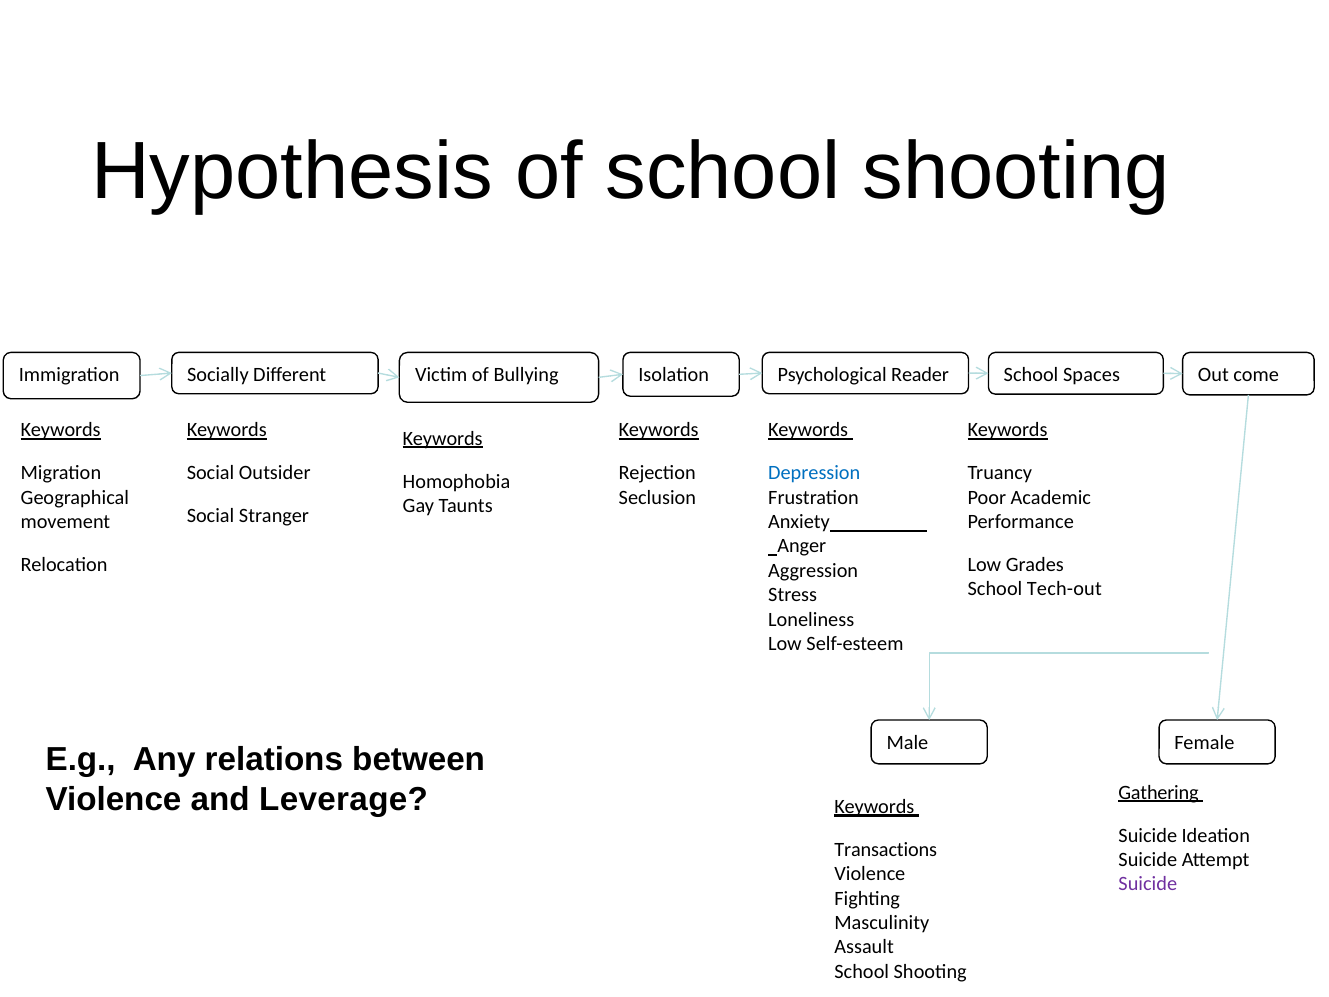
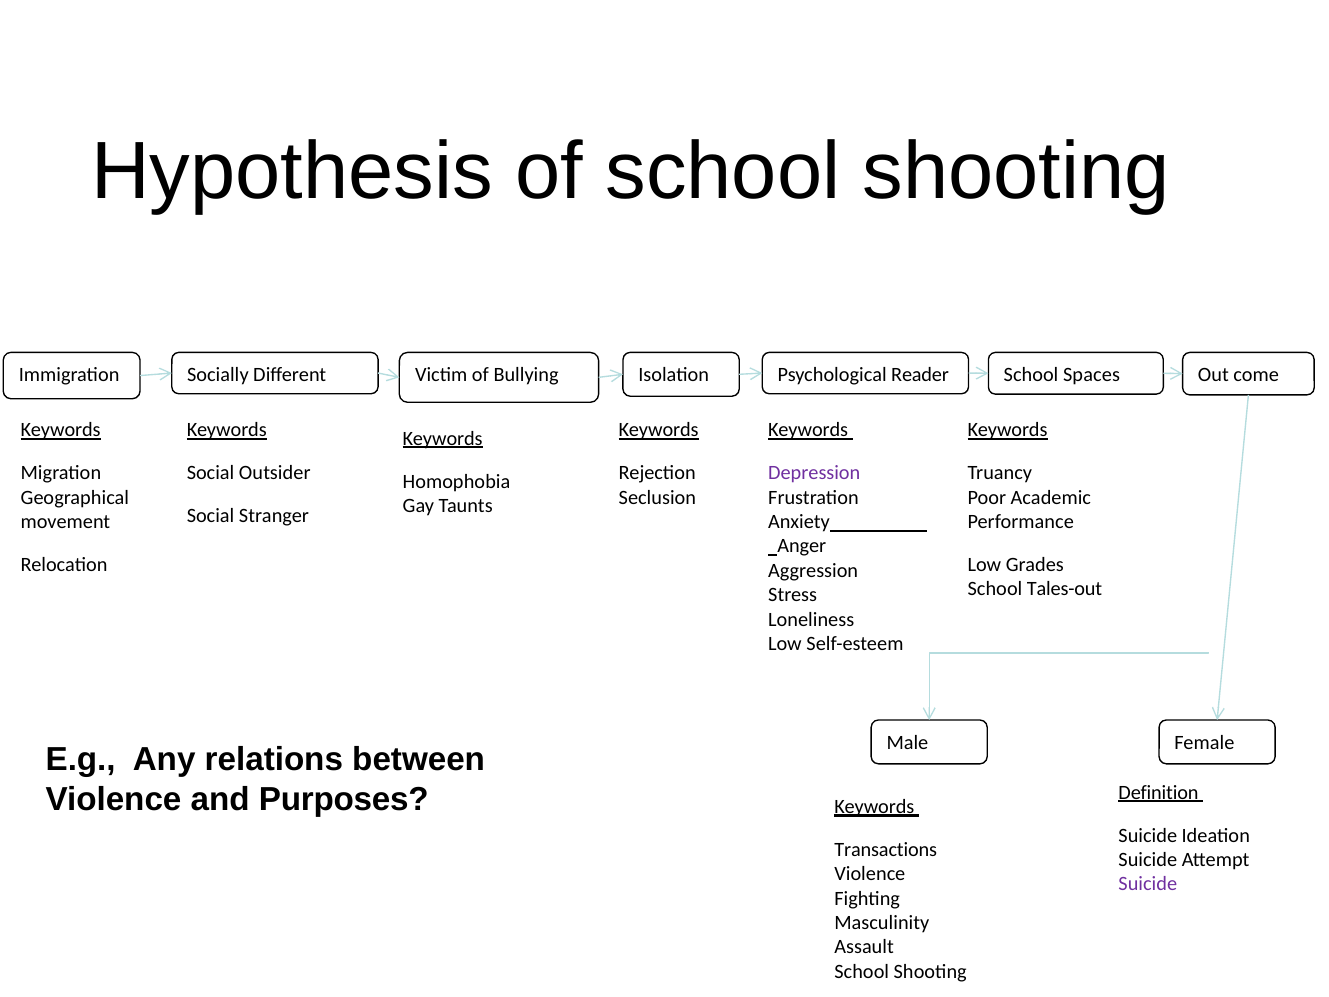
Depression colour: blue -> purple
Tech-out: Tech-out -> Tales-out
Gathering: Gathering -> Definition
Leverage: Leverage -> Purposes
